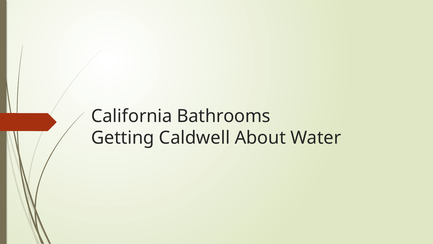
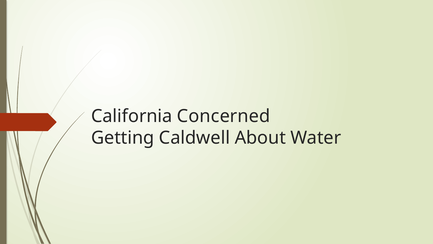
Bathrooms: Bathrooms -> Concerned
